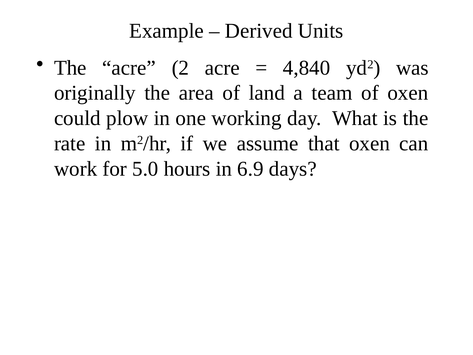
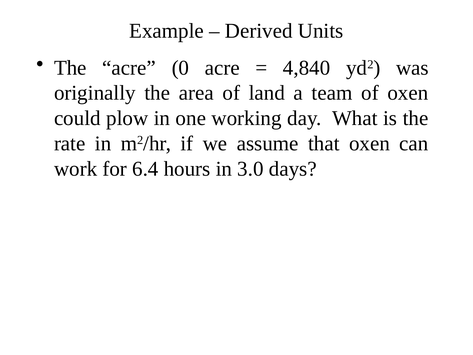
2: 2 -> 0
5.0: 5.0 -> 6.4
6.9: 6.9 -> 3.0
